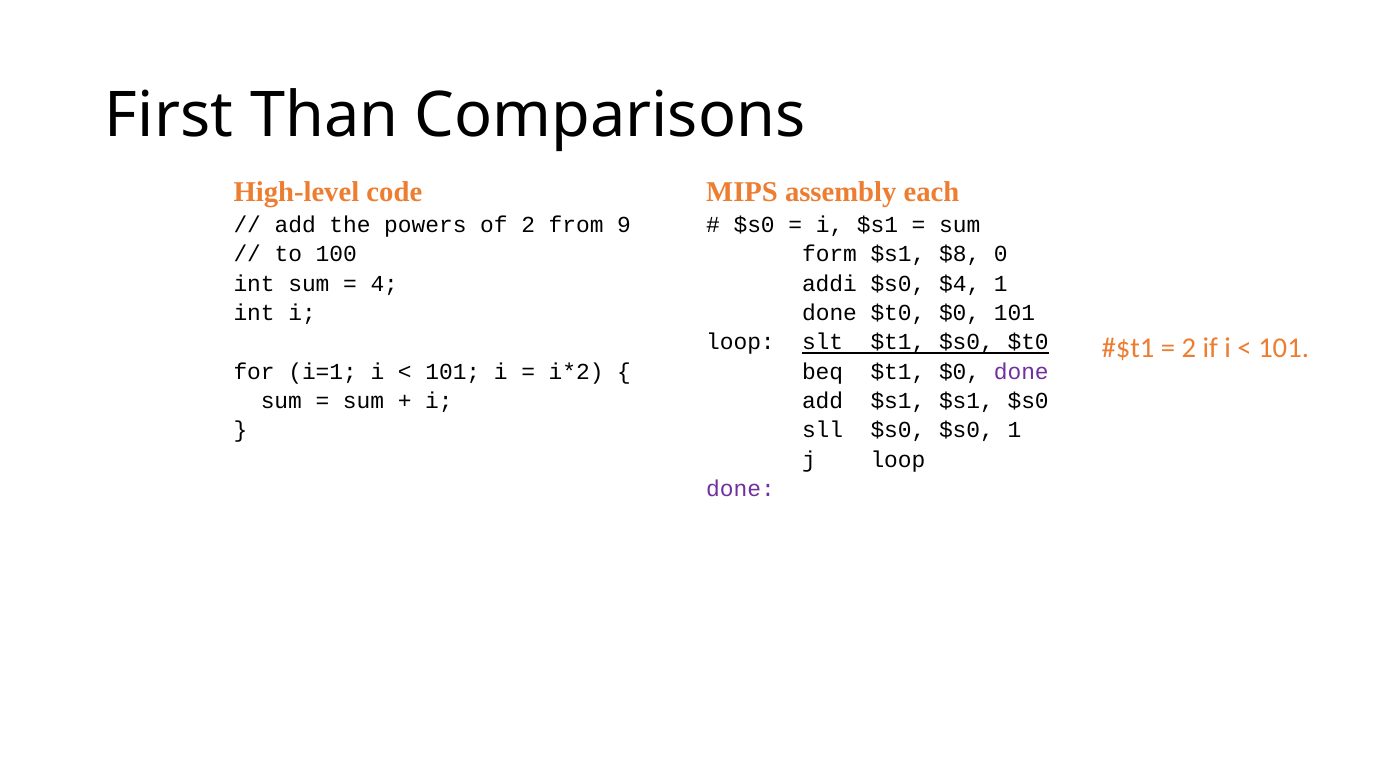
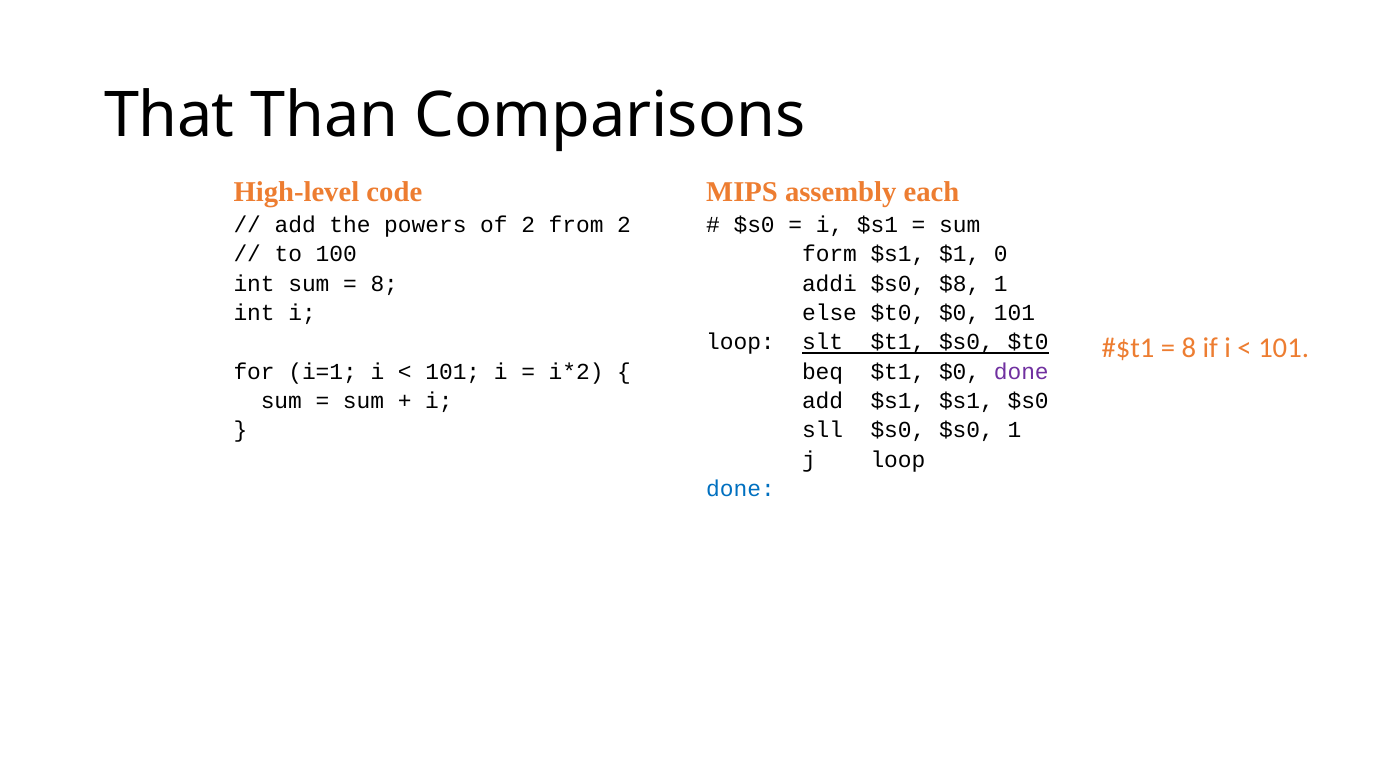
First: First -> That
from 9: 9 -> 2
$8: $8 -> $1
4 at (384, 283): 4 -> 8
$4: $4 -> $8
done at (830, 313): done -> else
2 at (1189, 348): 2 -> 8
done at (741, 488) colour: purple -> blue
